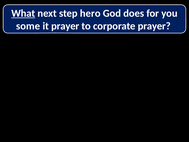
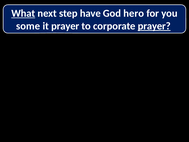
hero: hero -> have
does: does -> hero
prayer at (154, 26) underline: none -> present
